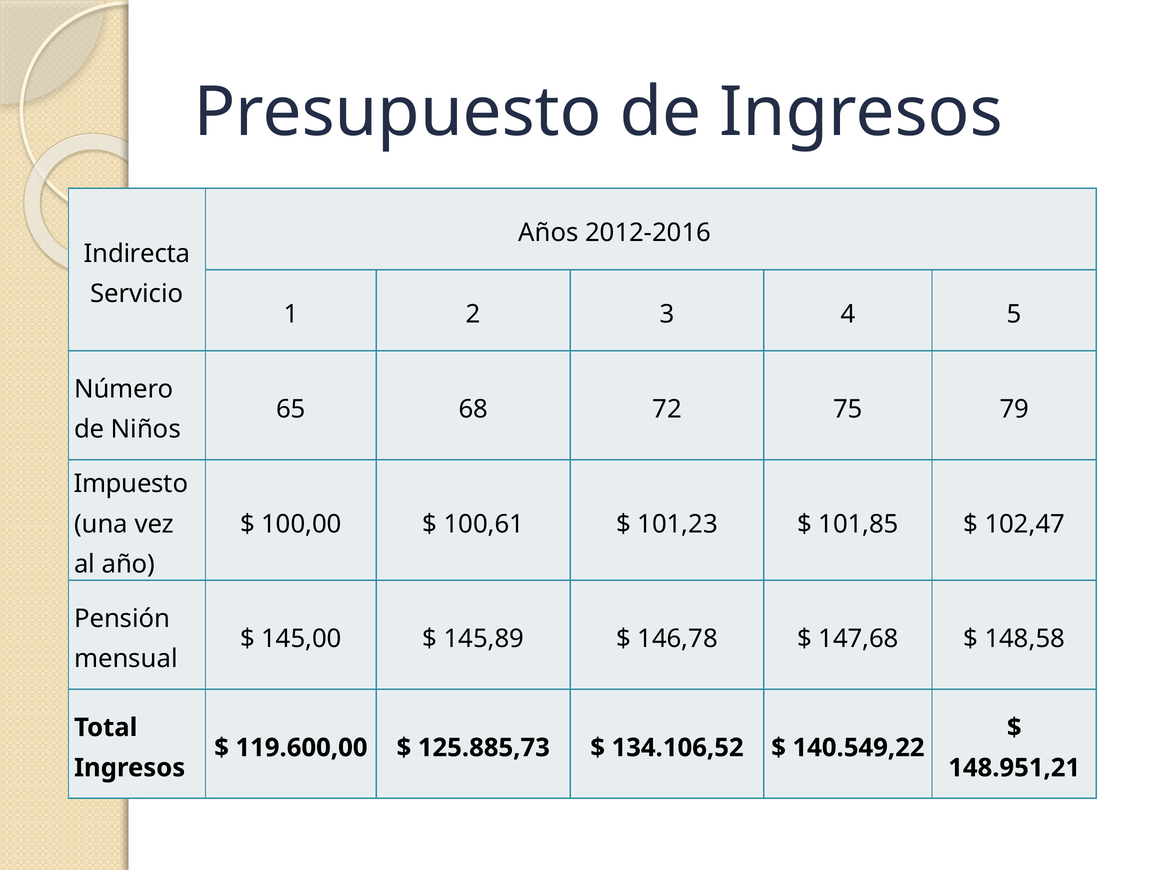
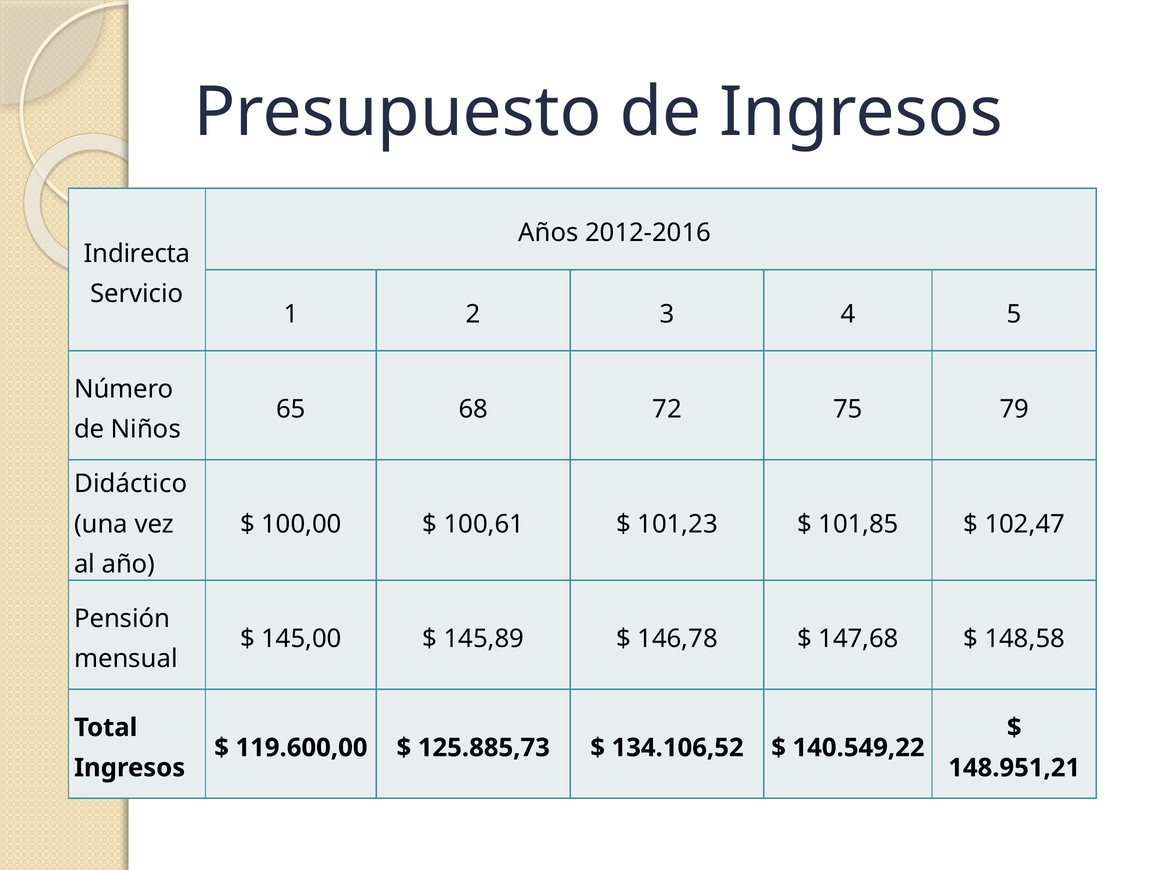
Impuesto: Impuesto -> Didáctico
